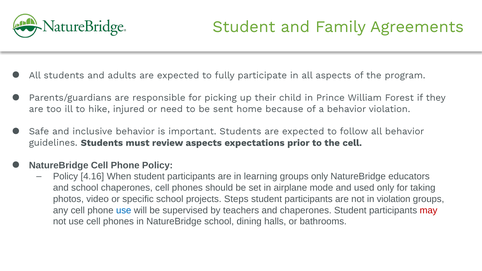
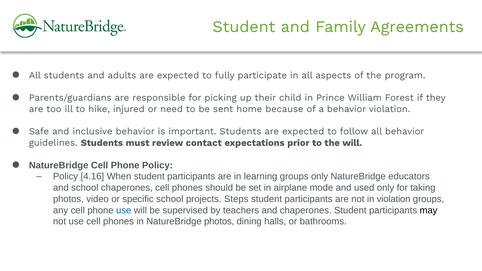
review aspects: aspects -> contact
the cell: cell -> will
may colour: red -> black
NatureBridge school: school -> photos
